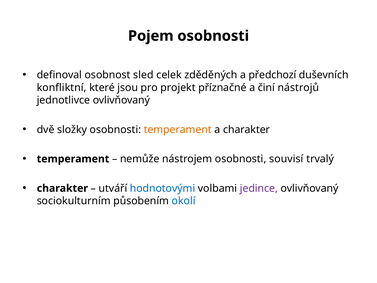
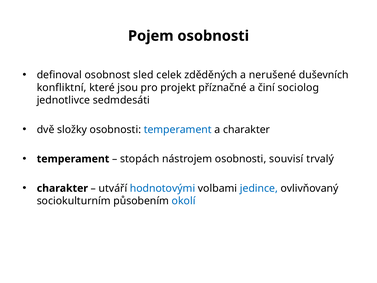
předchozí: předchozí -> nerušené
nástrojů: nástrojů -> sociolog
jednotlivce ovlivňovaný: ovlivňovaný -> sedmdesáti
temperament at (178, 129) colour: orange -> blue
nemůže: nemůže -> stopách
jedince colour: purple -> blue
